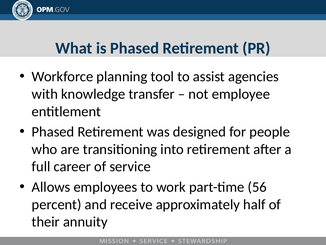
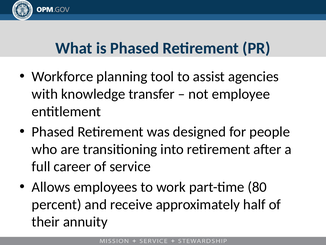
56: 56 -> 80
